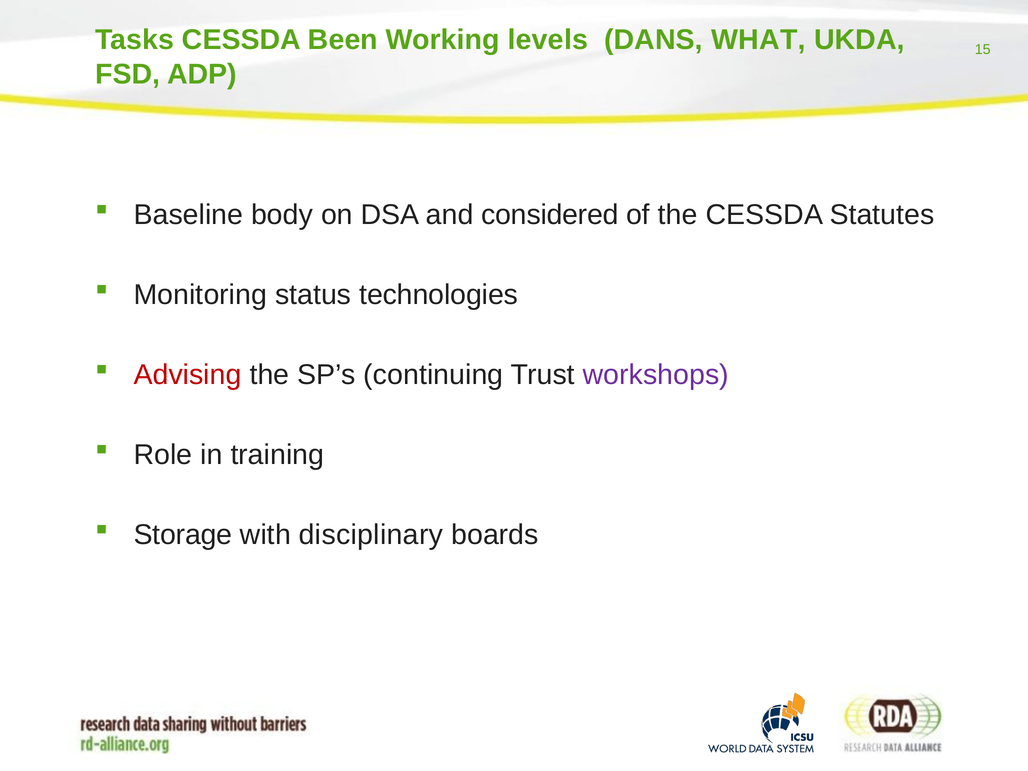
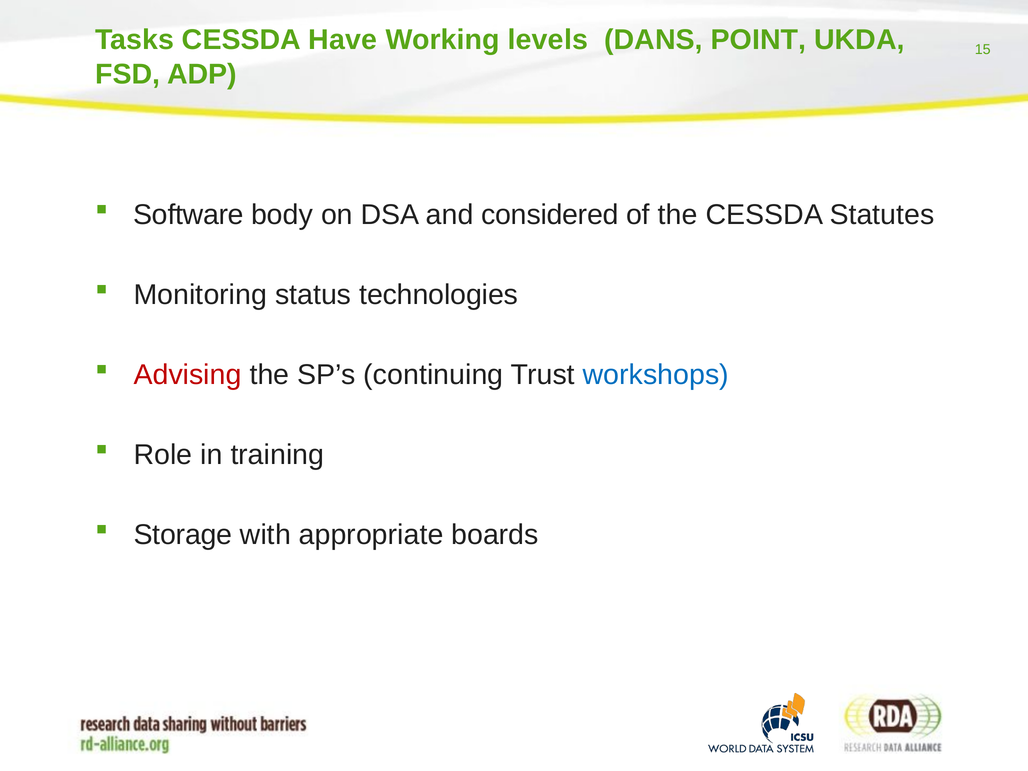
Been: Been -> Have
WHAT: WHAT -> POINT
Baseline: Baseline -> Software
workshops colour: purple -> blue
disciplinary: disciplinary -> appropriate
